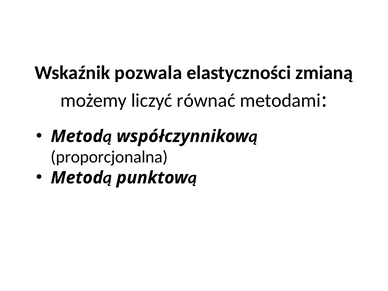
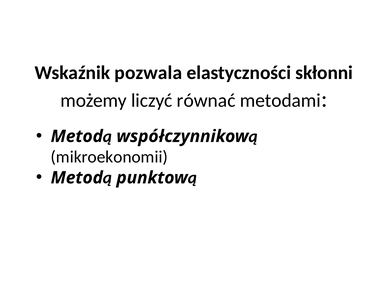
zmianą: zmianą -> skłonni
proporcjonalna: proporcjonalna -> mikroekonomii
